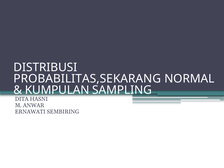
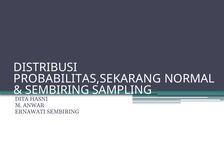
KUMPULAN at (57, 90): KUMPULAN -> SEMBIRING
